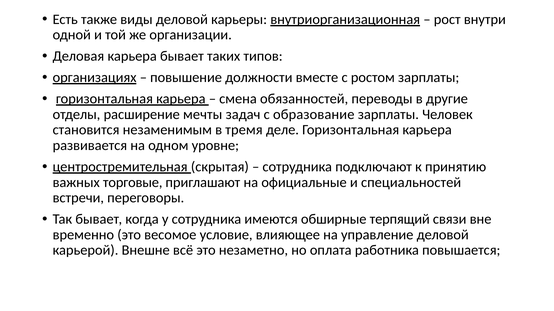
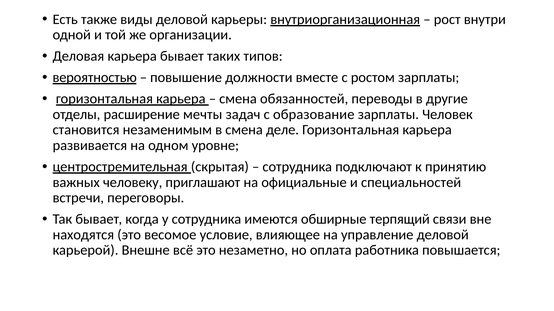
организациях: организациях -> вероятностью
в тремя: тремя -> смена
торговые: торговые -> человеку
временно: временно -> находятся
